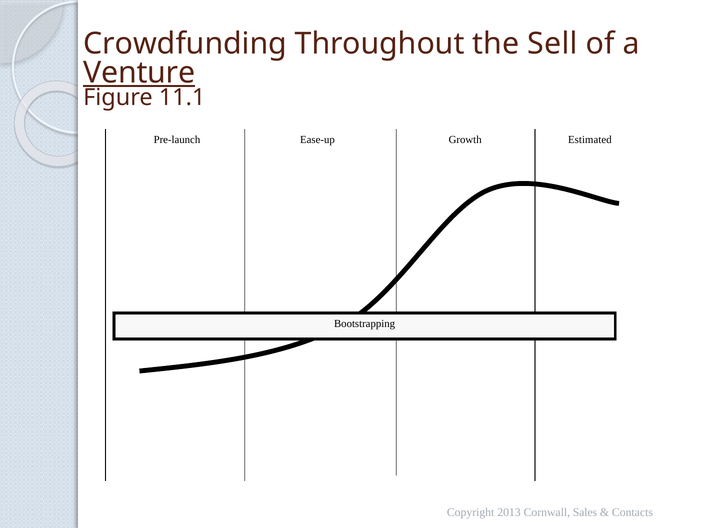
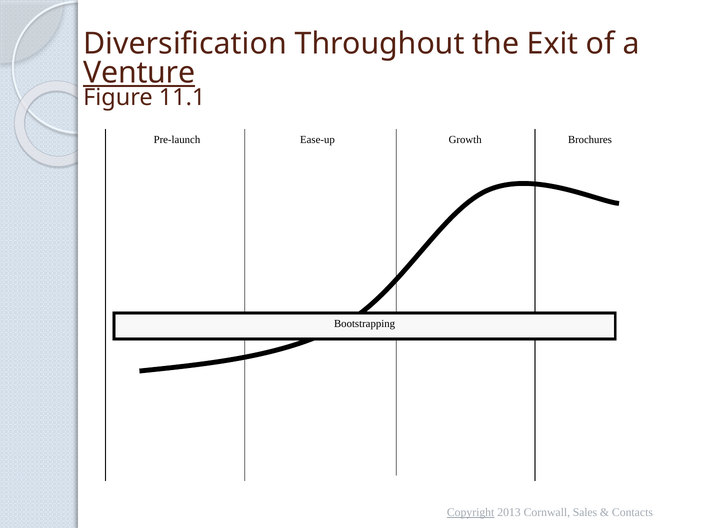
Crowdfunding: Crowdfunding -> Diversification
Sell: Sell -> Exit
Estimated: Estimated -> Brochures
Copyright underline: none -> present
